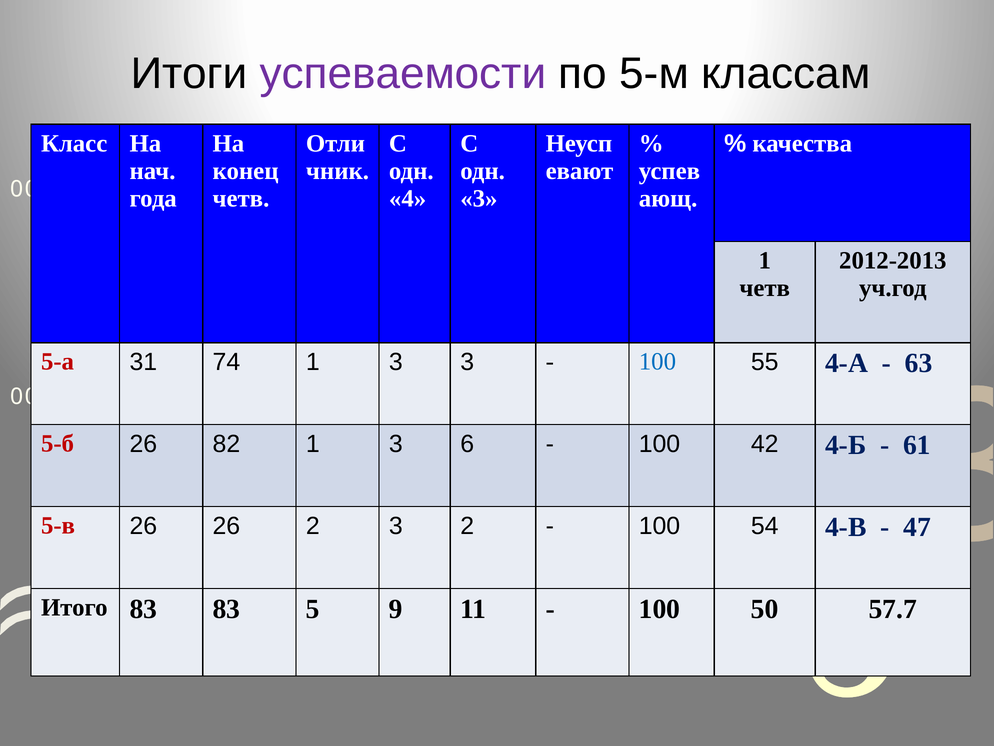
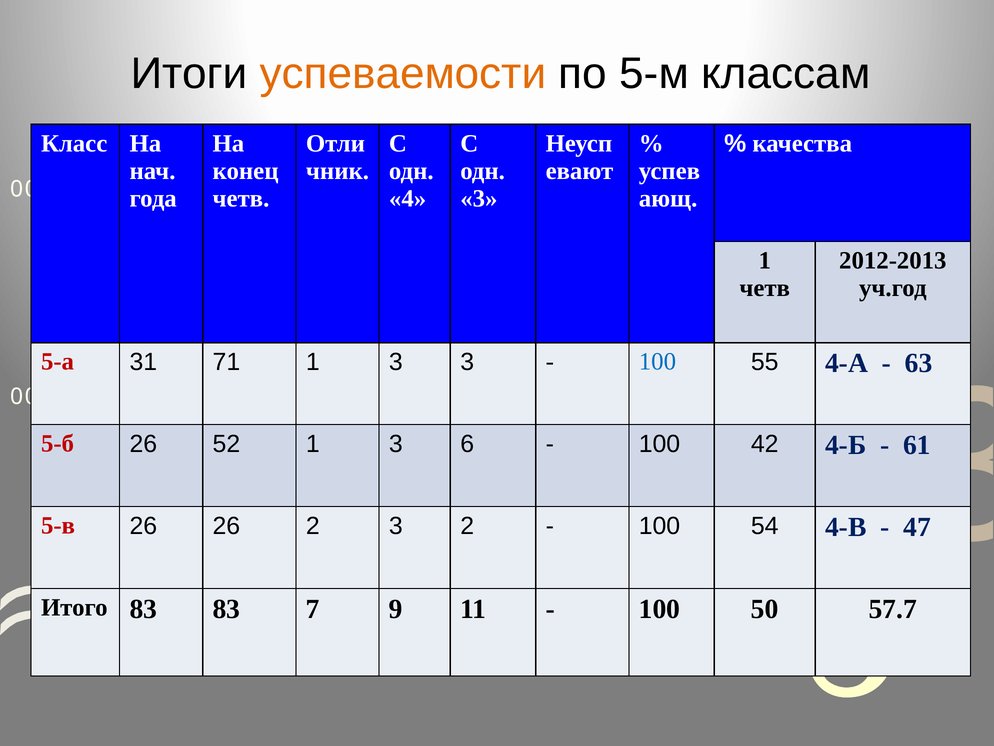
успеваемости colour: purple -> orange
74: 74 -> 71
82: 82 -> 52
83 5: 5 -> 7
